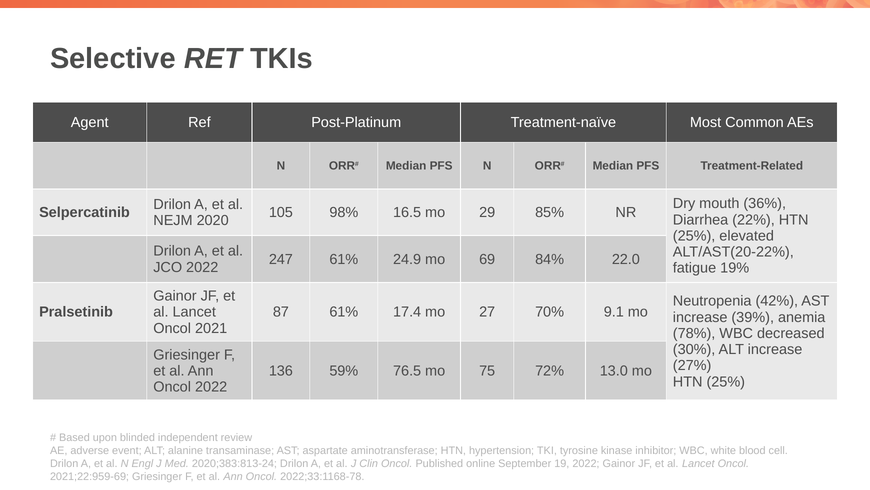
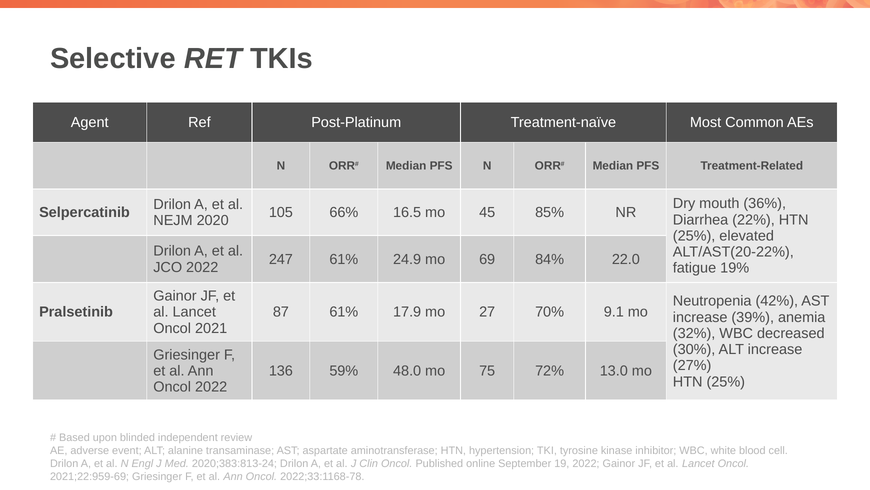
98%: 98% -> 66%
29: 29 -> 45
17.4: 17.4 -> 17.9
78%: 78% -> 32%
76.5: 76.5 -> 48.0
